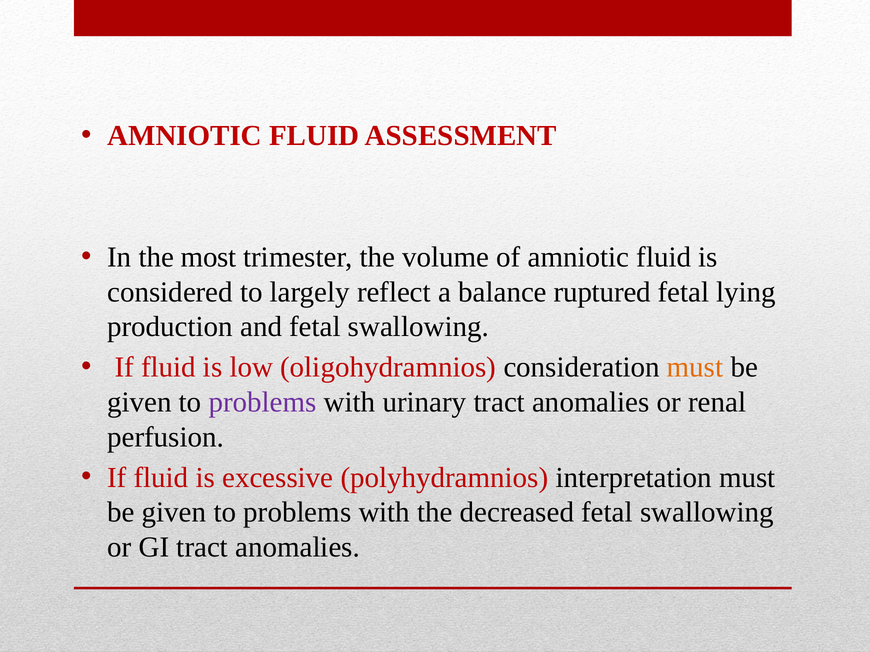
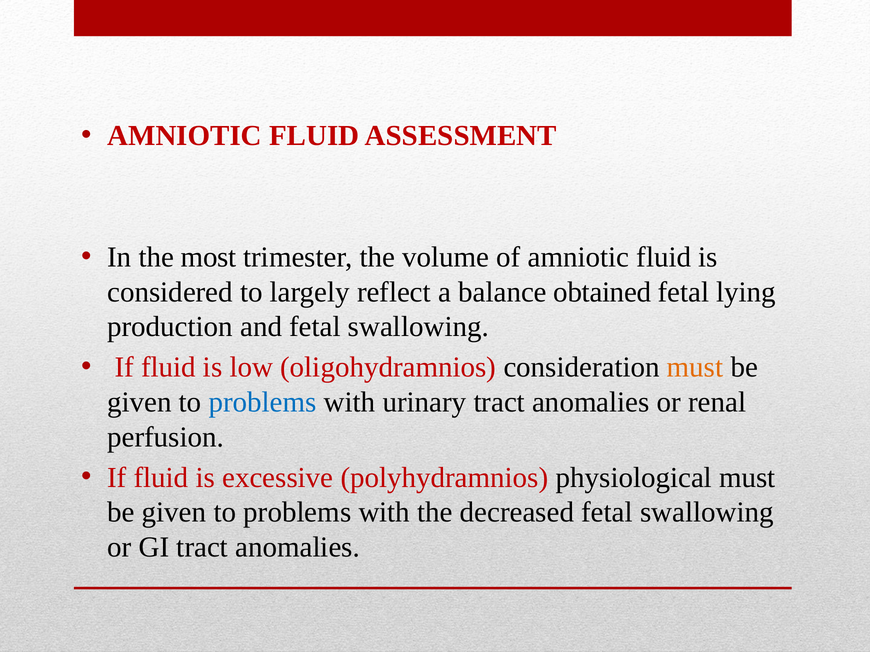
ruptured: ruptured -> obtained
problems at (263, 403) colour: purple -> blue
interpretation: interpretation -> physiological
